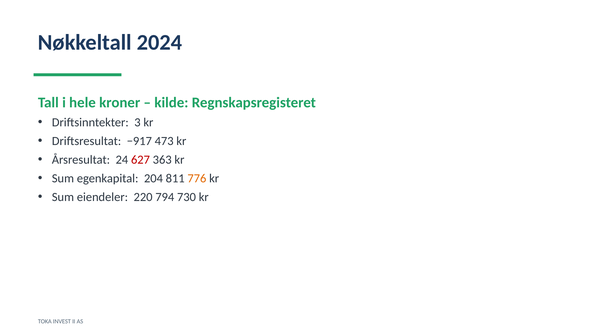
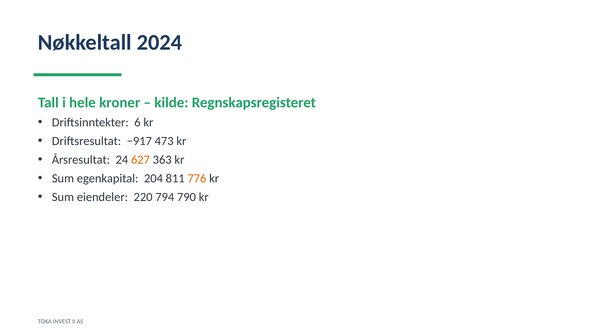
3: 3 -> 6
627 colour: red -> orange
730: 730 -> 790
